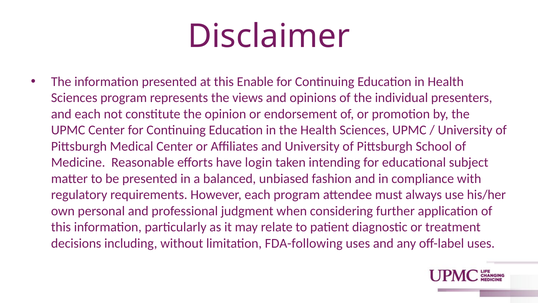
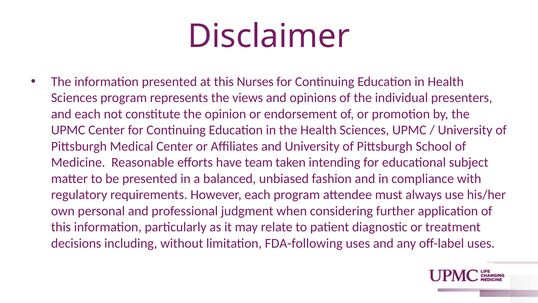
Enable: Enable -> Nurses
login: login -> team
